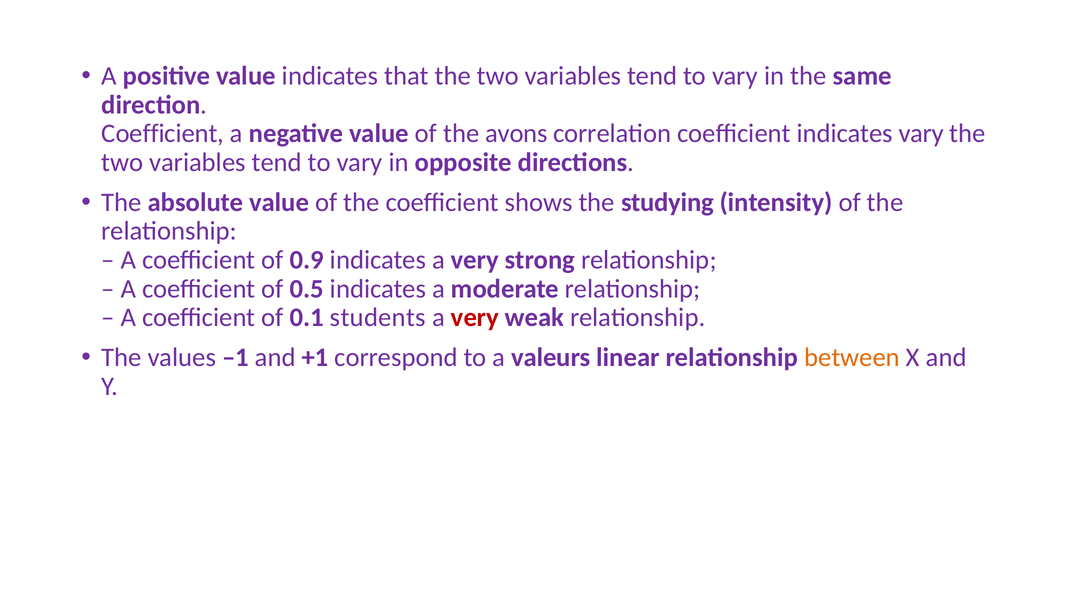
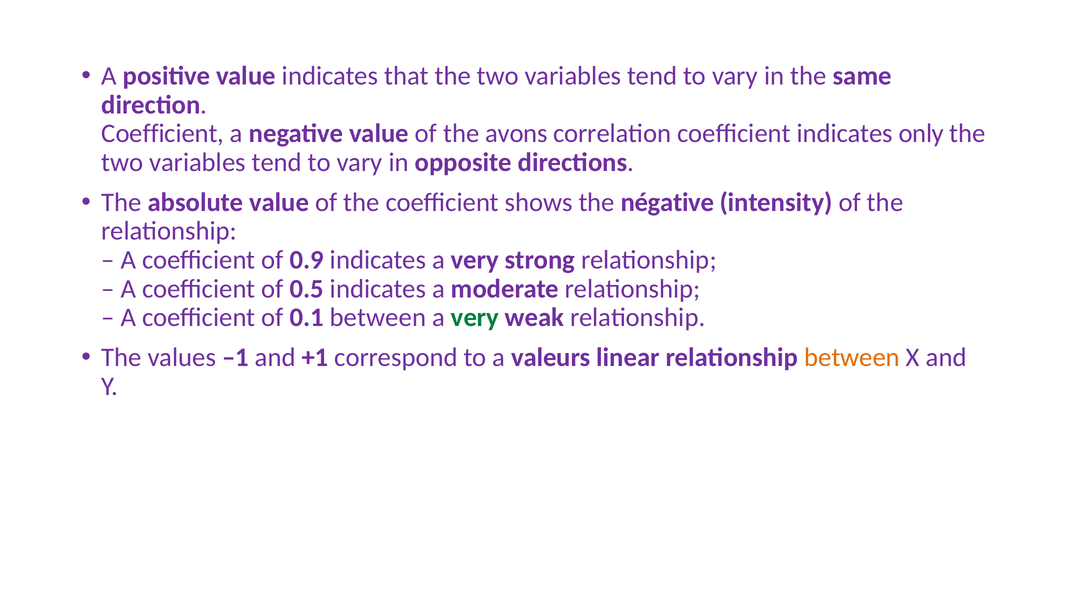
indicates vary: vary -> only
studying: studying -> négative
0.1 students: students -> between
very at (475, 318) colour: red -> green
